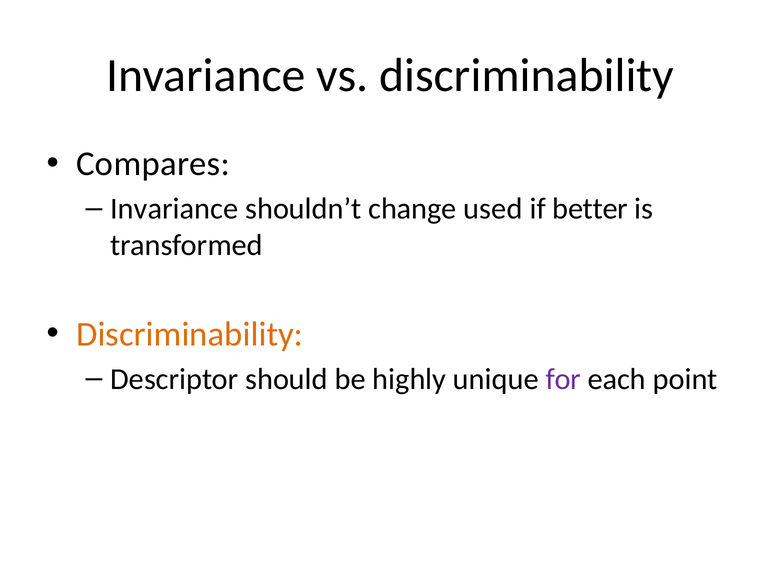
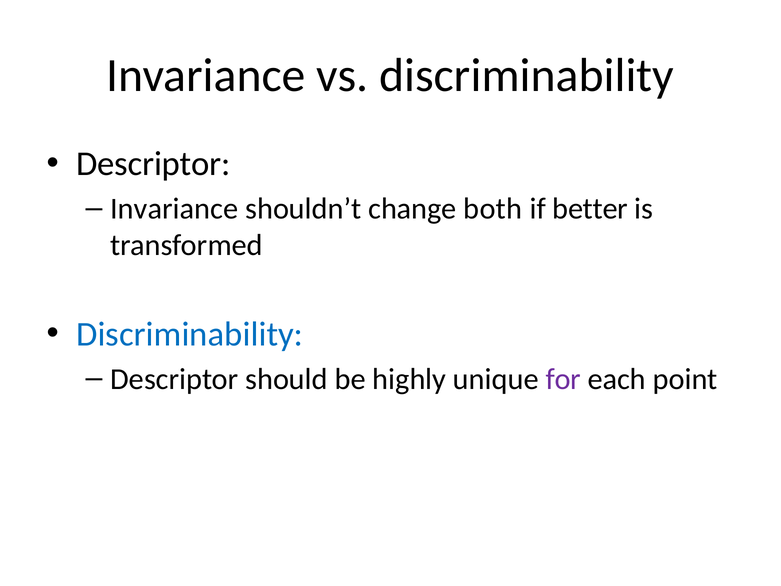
Compares at (153, 164): Compares -> Descriptor
used: used -> both
Discriminability at (190, 334) colour: orange -> blue
